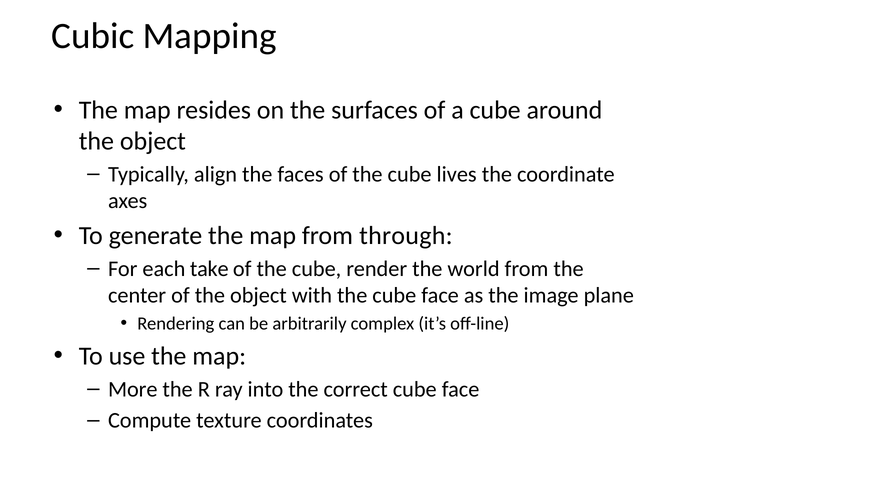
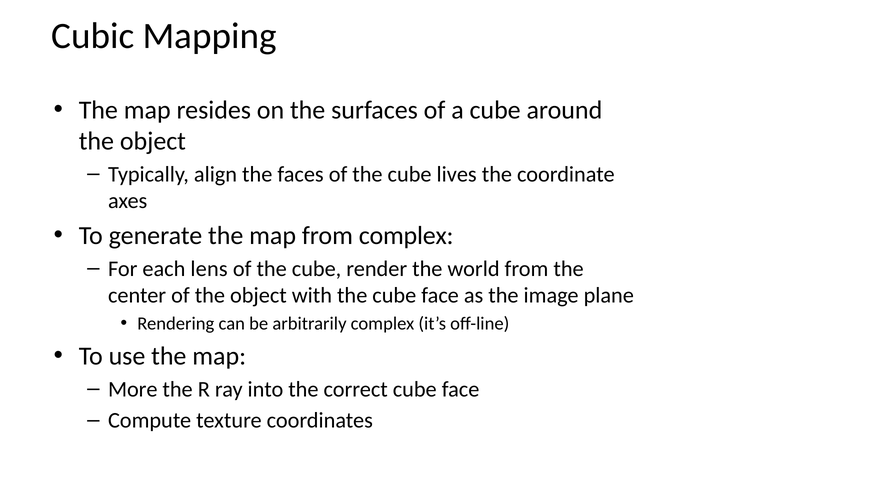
from through: through -> complex
take: take -> lens
